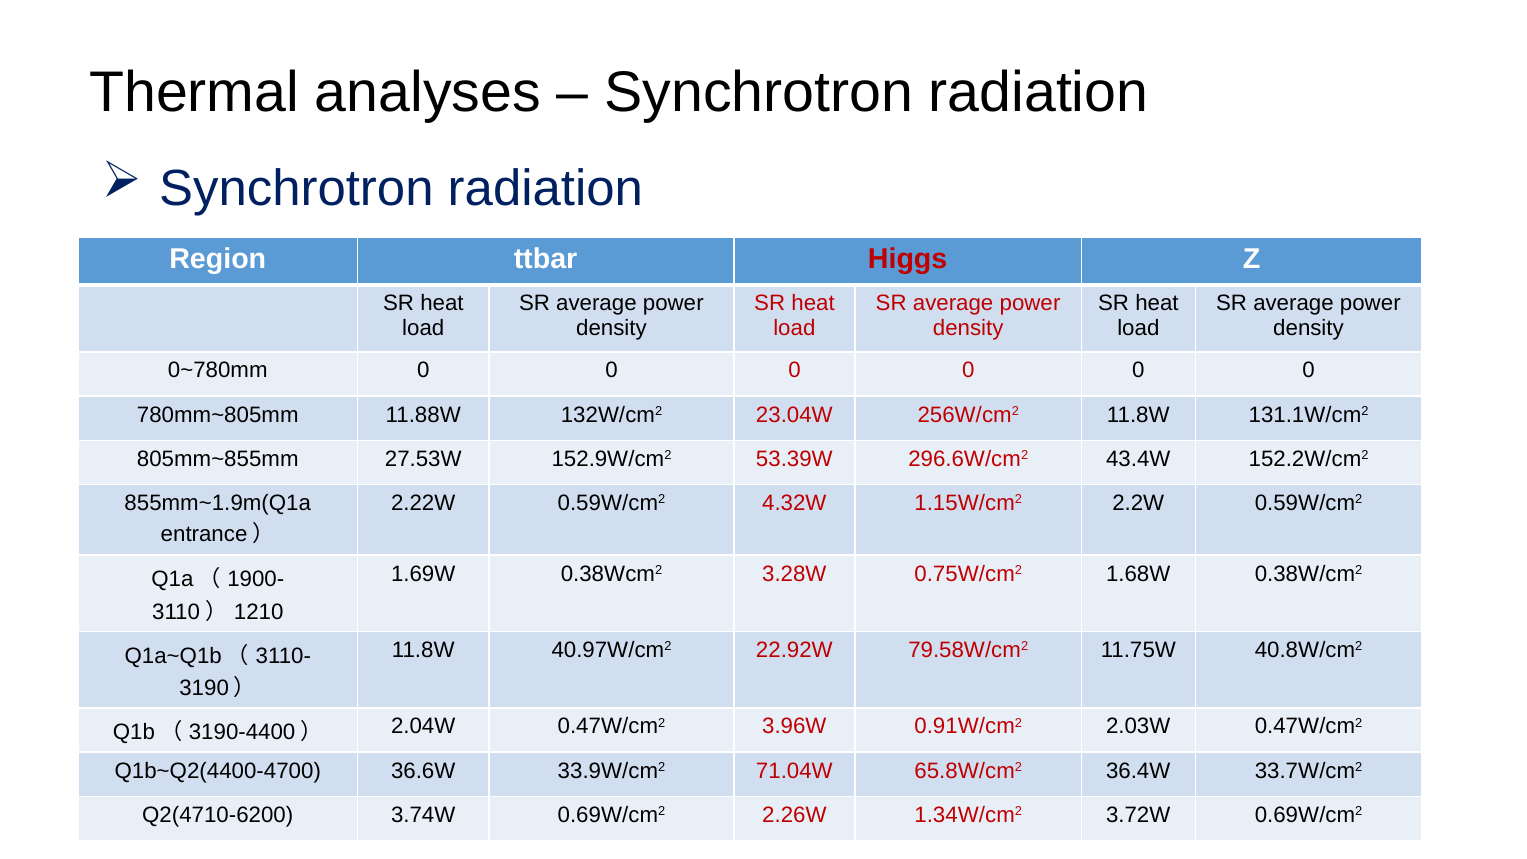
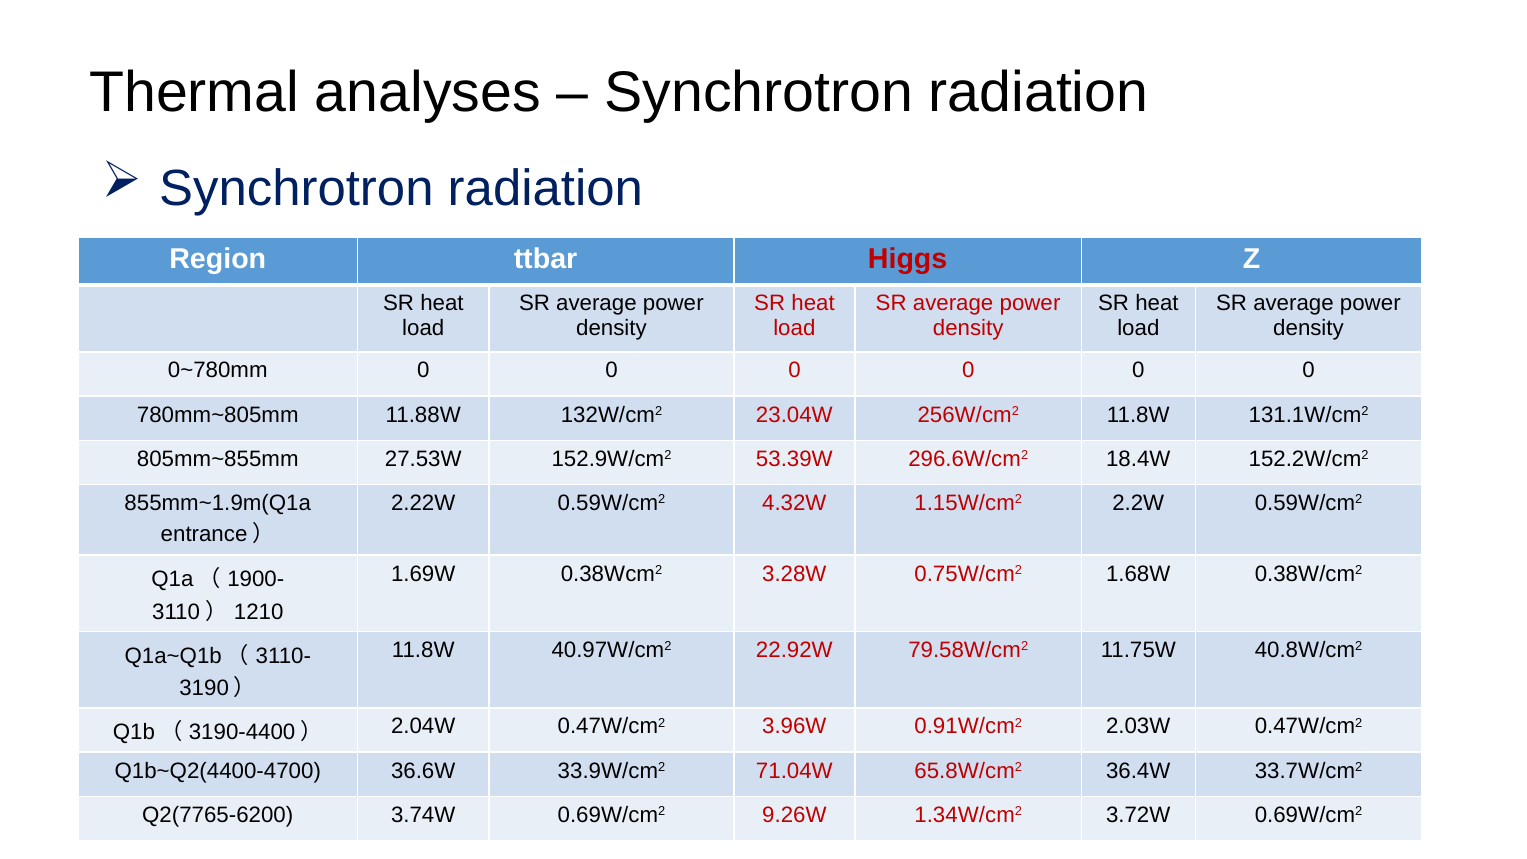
43.4W: 43.4W -> 18.4W
Q2(4710-6200: Q2(4710-6200 -> Q2(7765-6200
2.26W: 2.26W -> 9.26W
